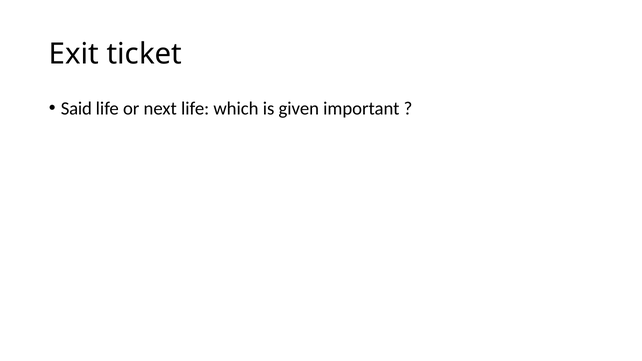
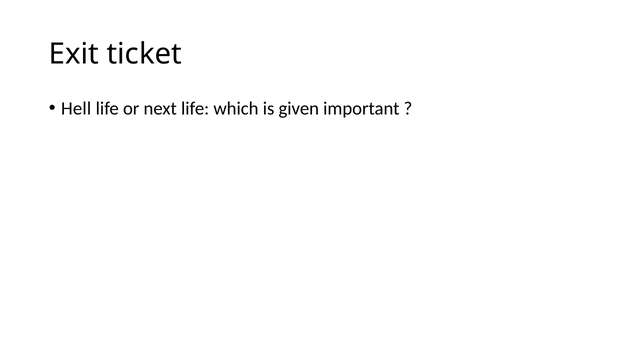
Said: Said -> Hell
